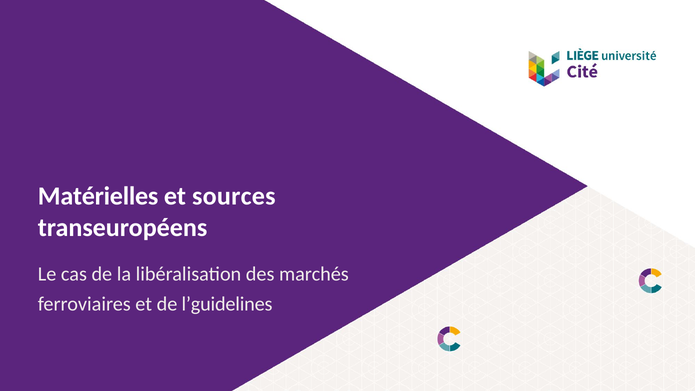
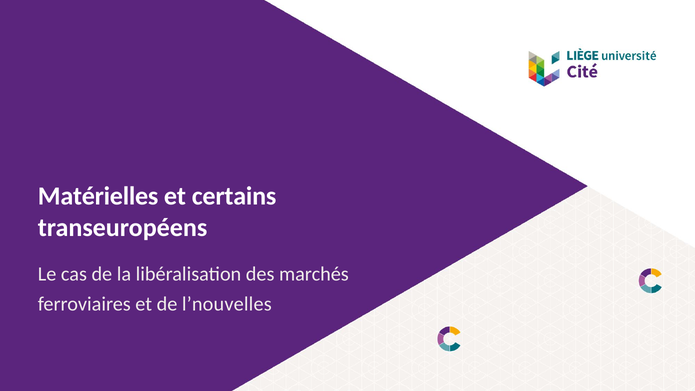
sources: sources -> certains
l’guidelines: l’guidelines -> l’nouvelles
